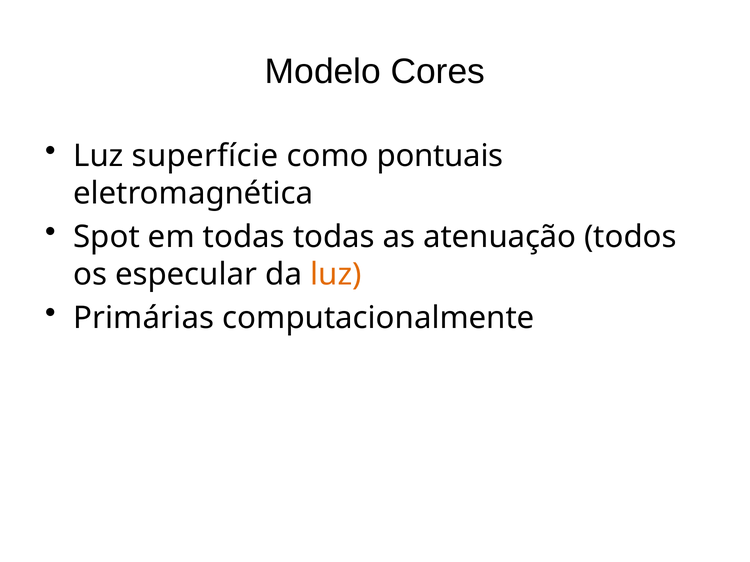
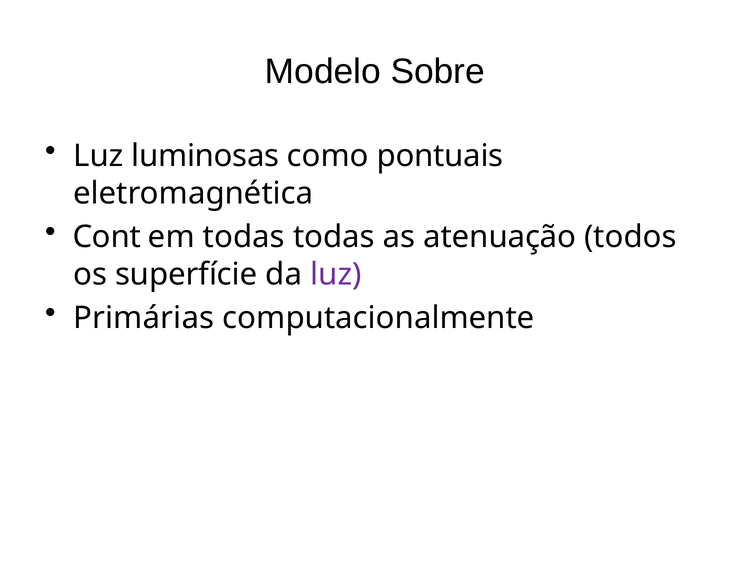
Cores: Cores -> Sobre
superfície: superfície -> luminosas
Spot: Spot -> Cont
especular: especular -> superfície
luz at (336, 275) colour: orange -> purple
